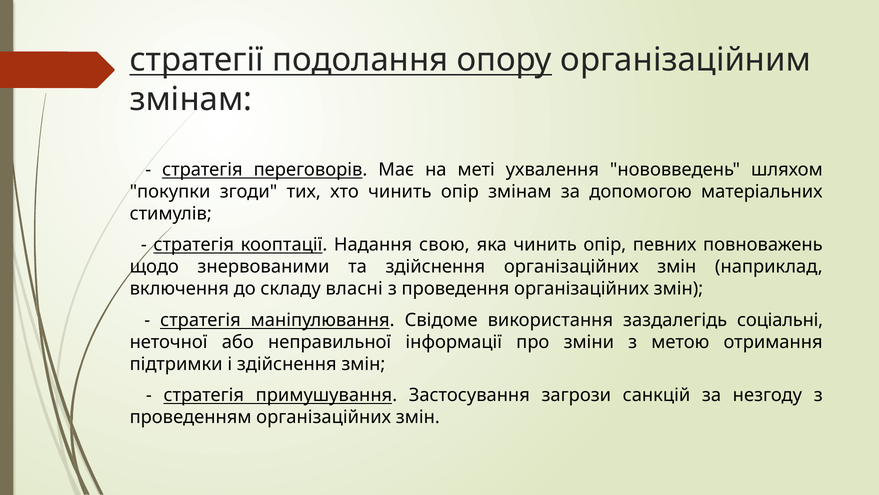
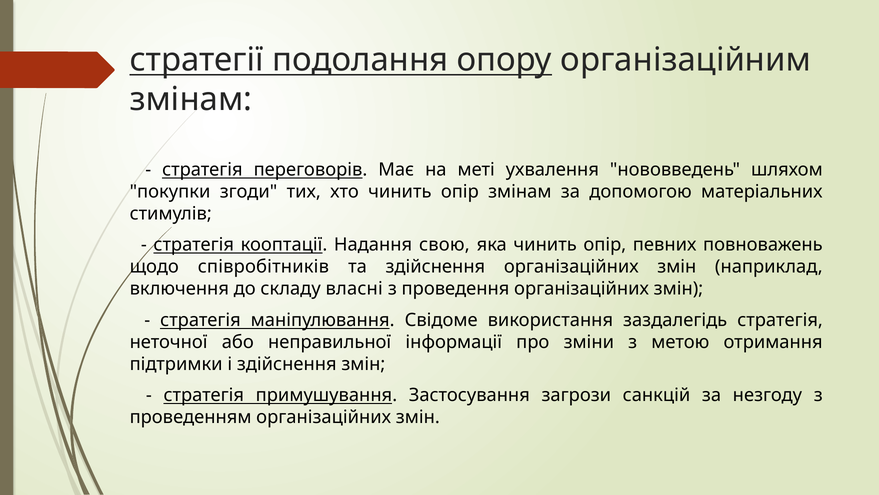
знервованими: знервованими -> співробітників
заздалегідь соціальні: соціальні -> стратегія
